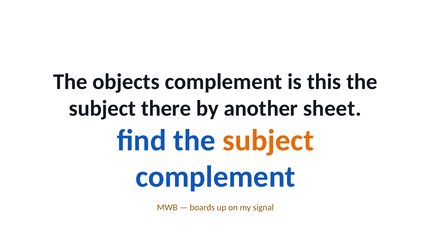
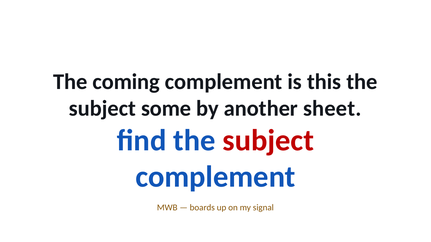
objects: objects -> coming
there: there -> some
subject at (268, 141) colour: orange -> red
